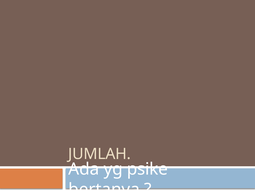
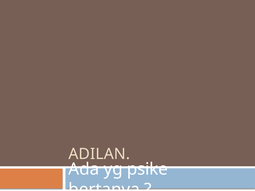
JUMLAH: JUMLAH -> ADILAN
